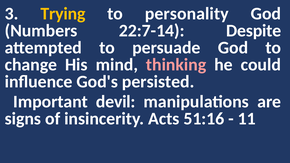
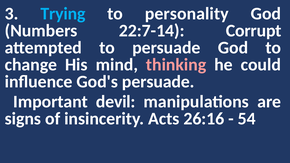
Trying colour: yellow -> light blue
Despite: Despite -> Corrupt
God's persisted: persisted -> persuade
51:16: 51:16 -> 26:16
11: 11 -> 54
